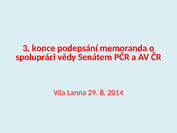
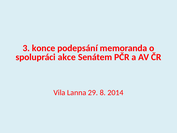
vědy: vědy -> akce
